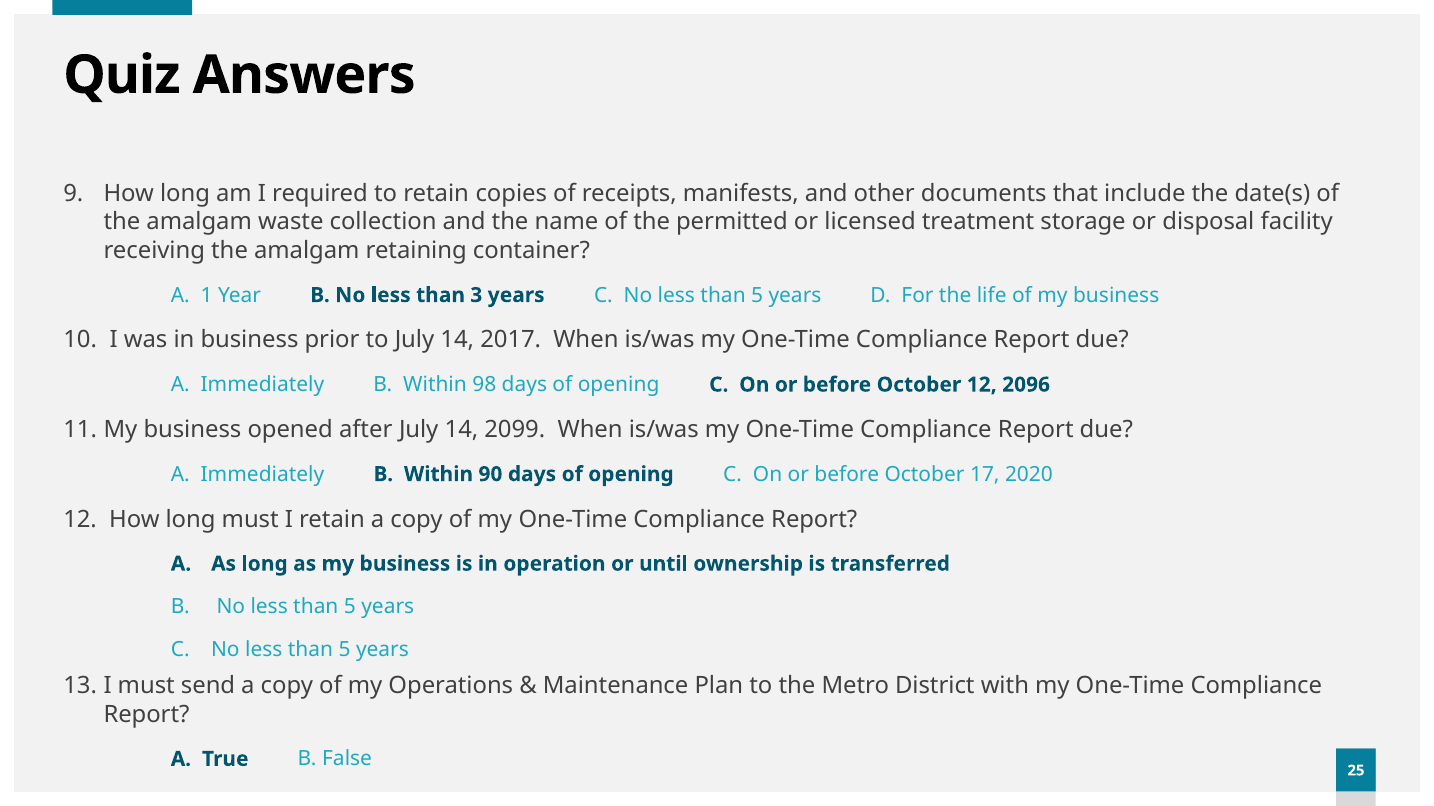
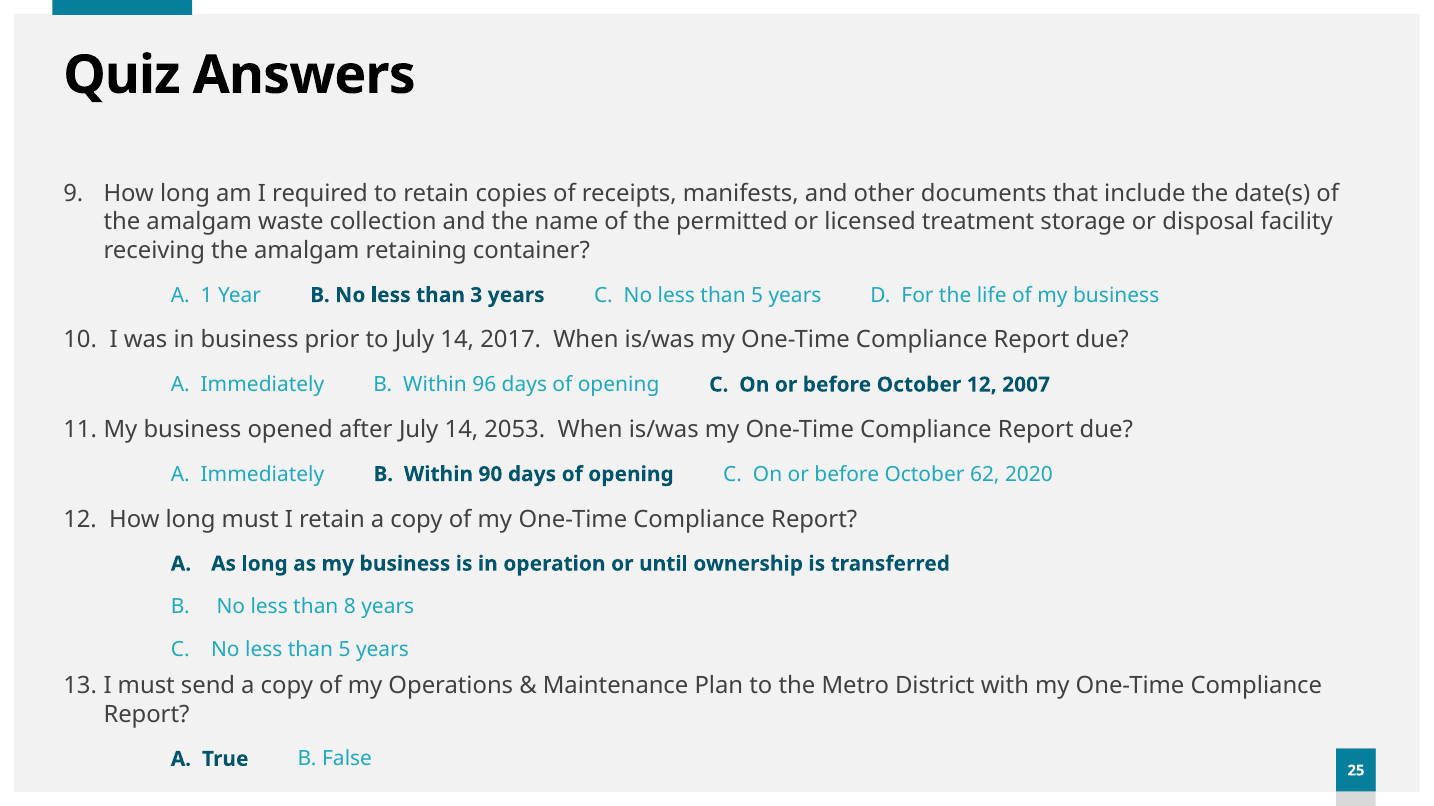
98: 98 -> 96
2096: 2096 -> 2007
2099: 2099 -> 2053
17: 17 -> 62
5 at (350, 607): 5 -> 8
